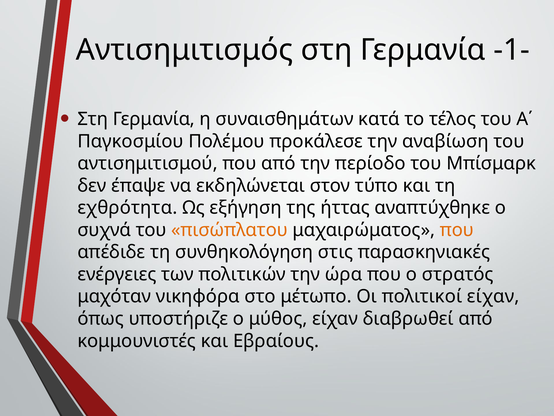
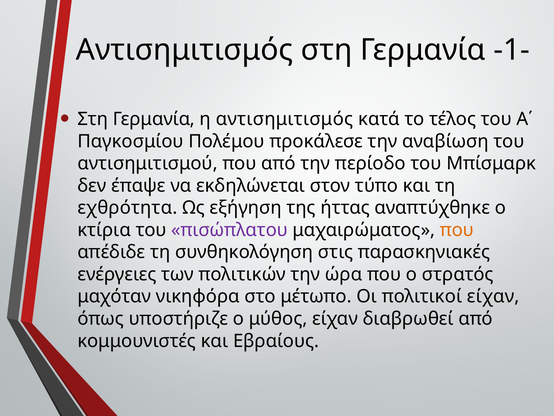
η συναισθημάτων: συναισθημάτων -> αντισημιτισμός
συχνά: συχνά -> κτίρια
πισώπλατου colour: orange -> purple
